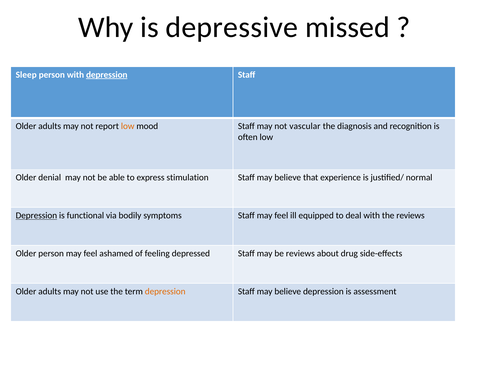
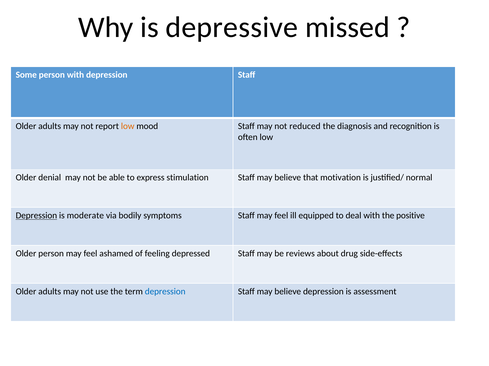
Sleep: Sleep -> Some
depression at (107, 75) underline: present -> none
vascular: vascular -> reduced
experience: experience -> motivation
functional: functional -> moderate
the reviews: reviews -> positive
depression at (165, 292) colour: orange -> blue
